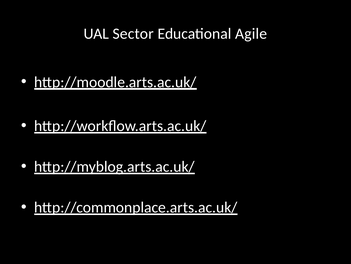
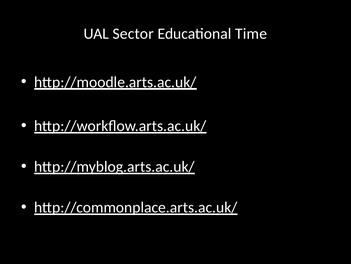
Agile: Agile -> Time
